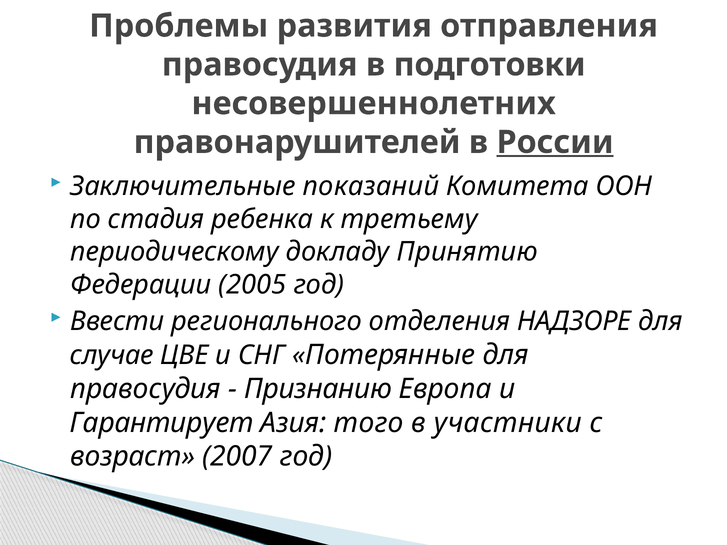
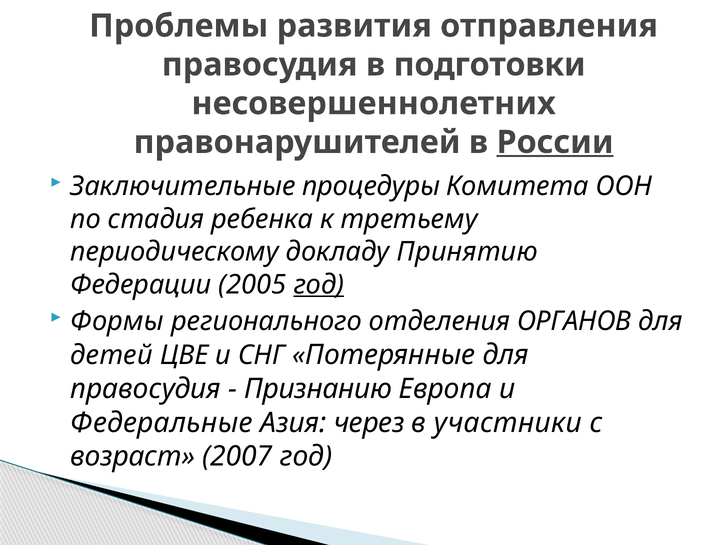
показаний: показаний -> процедуры
год at (319, 285) underline: none -> present
Ввести: Ввести -> Формы
НАДЗОРЕ: НАДЗОРЕ -> ОРГАНОВ
случае: случае -> детей
Гарантирует: Гарантирует -> Федеральные
того: того -> через
